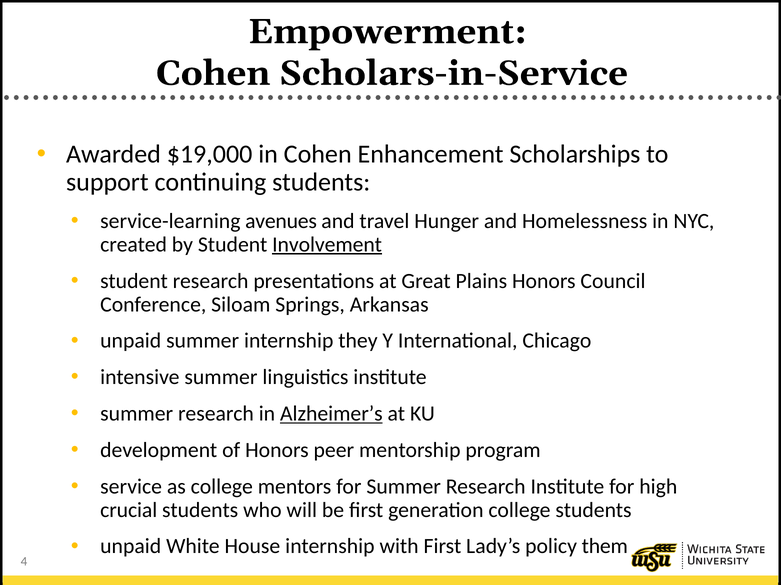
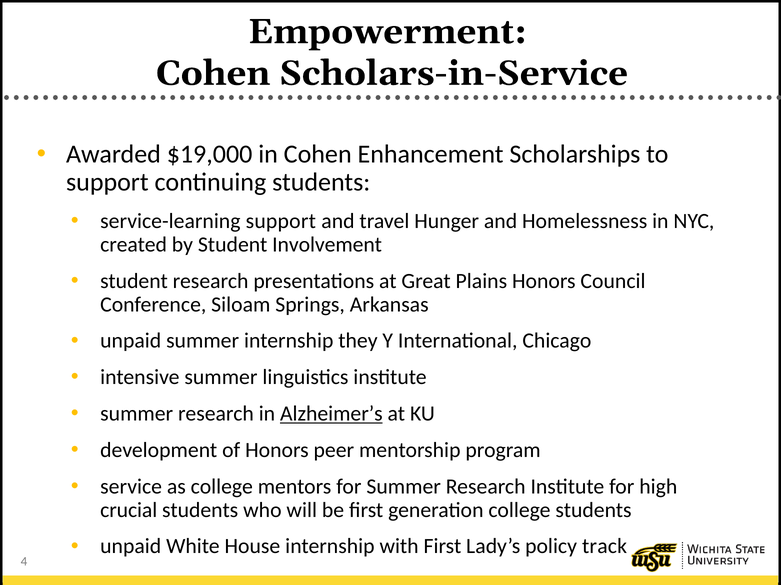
service-learning avenues: avenues -> support
Involvement underline: present -> none
them: them -> track
